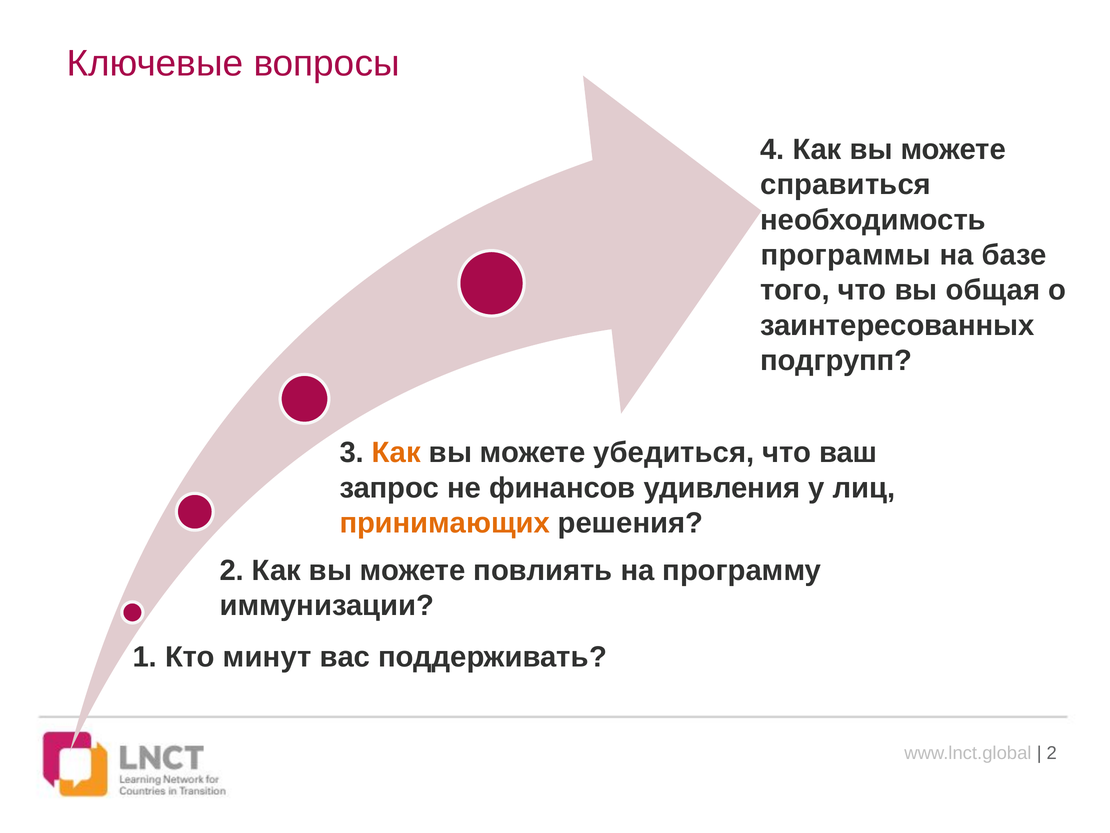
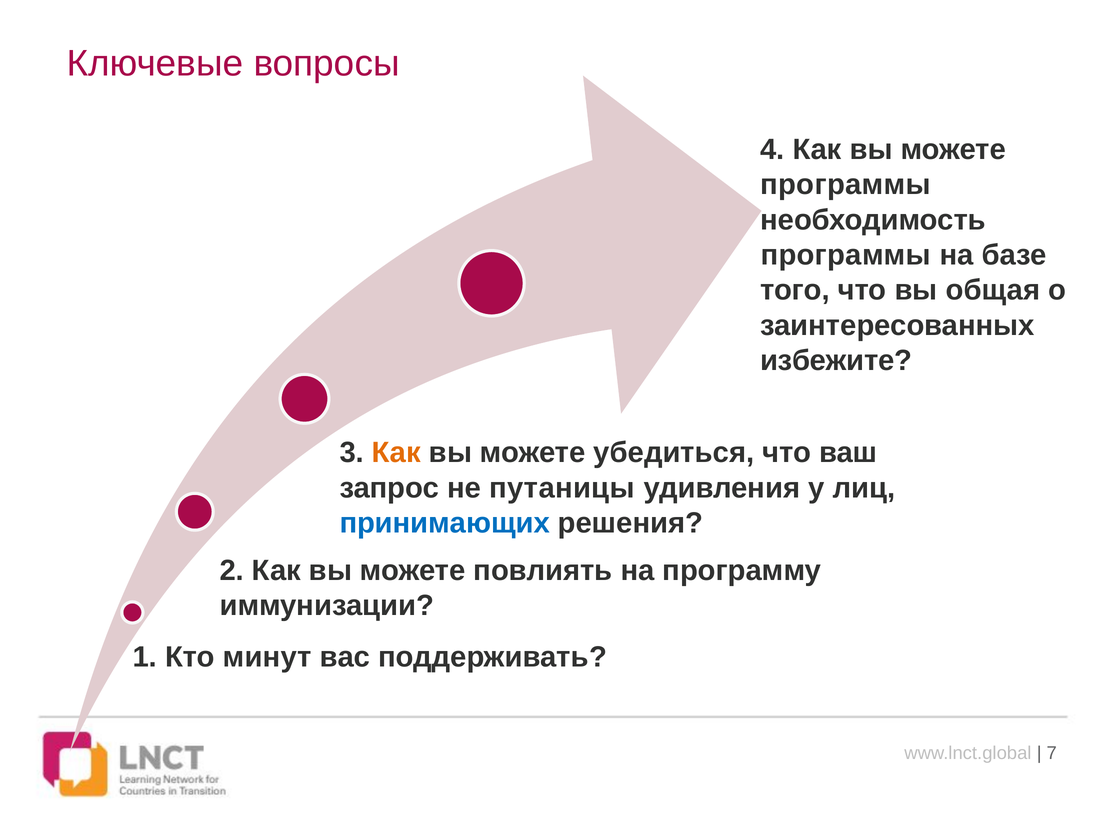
справиться at (846, 185): справиться -> программы
подгрупп: подгрупп -> избежите
финансов: финансов -> путаницы
принимающих colour: orange -> blue
2 at (1052, 753): 2 -> 7
